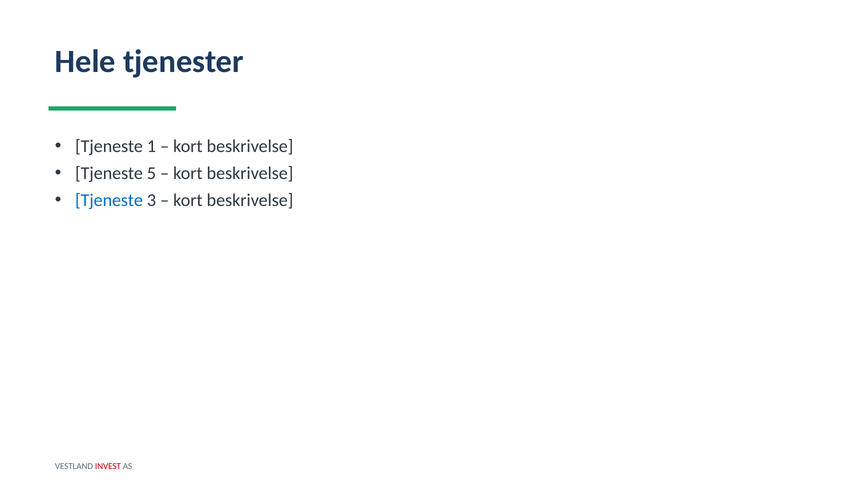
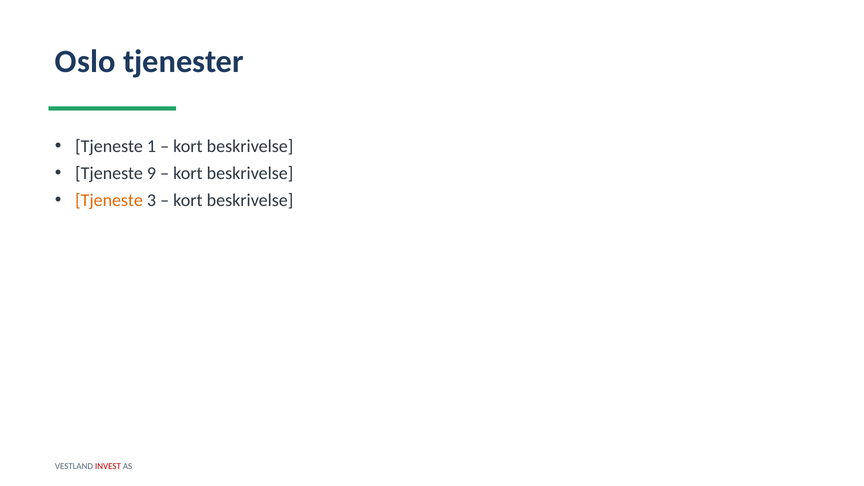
Hele: Hele -> Oslo
5: 5 -> 9
Tjeneste at (109, 200) colour: blue -> orange
